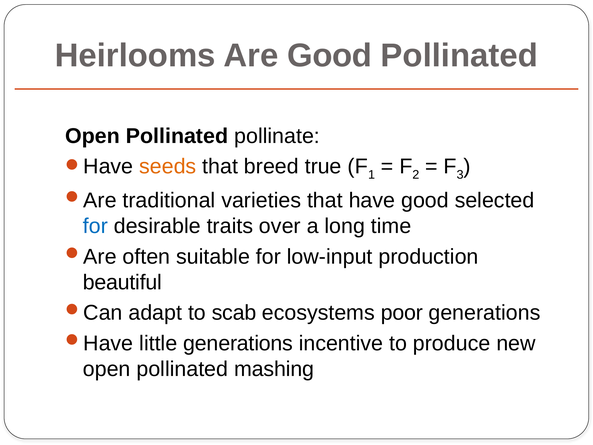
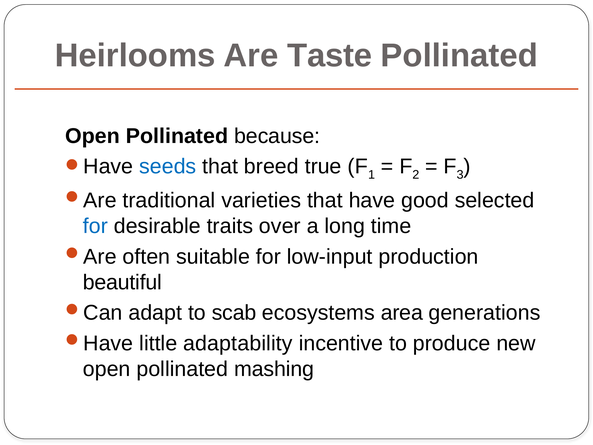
Are Good: Good -> Taste
pollinate: pollinate -> because
seeds colour: orange -> blue
poor: poor -> area
little generations: generations -> adaptability
